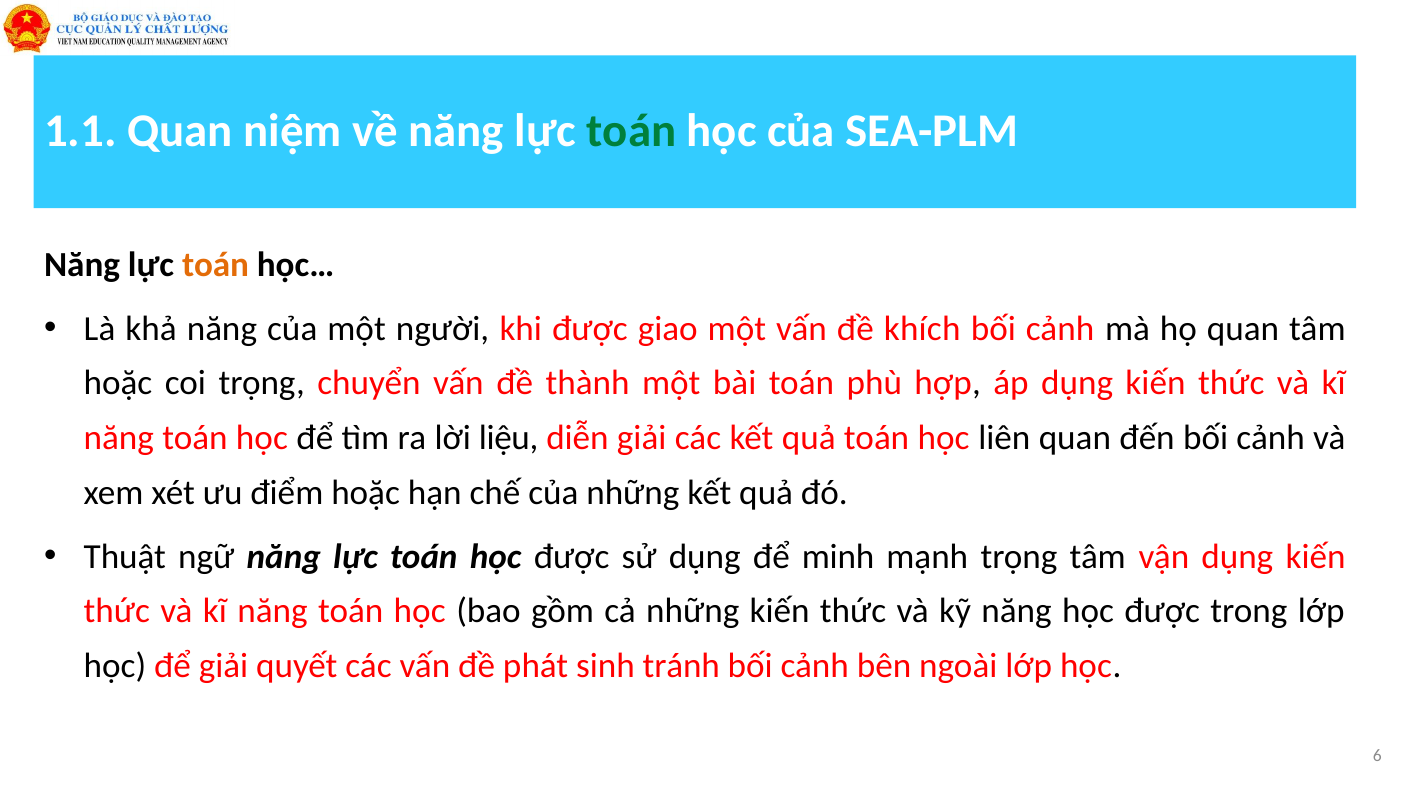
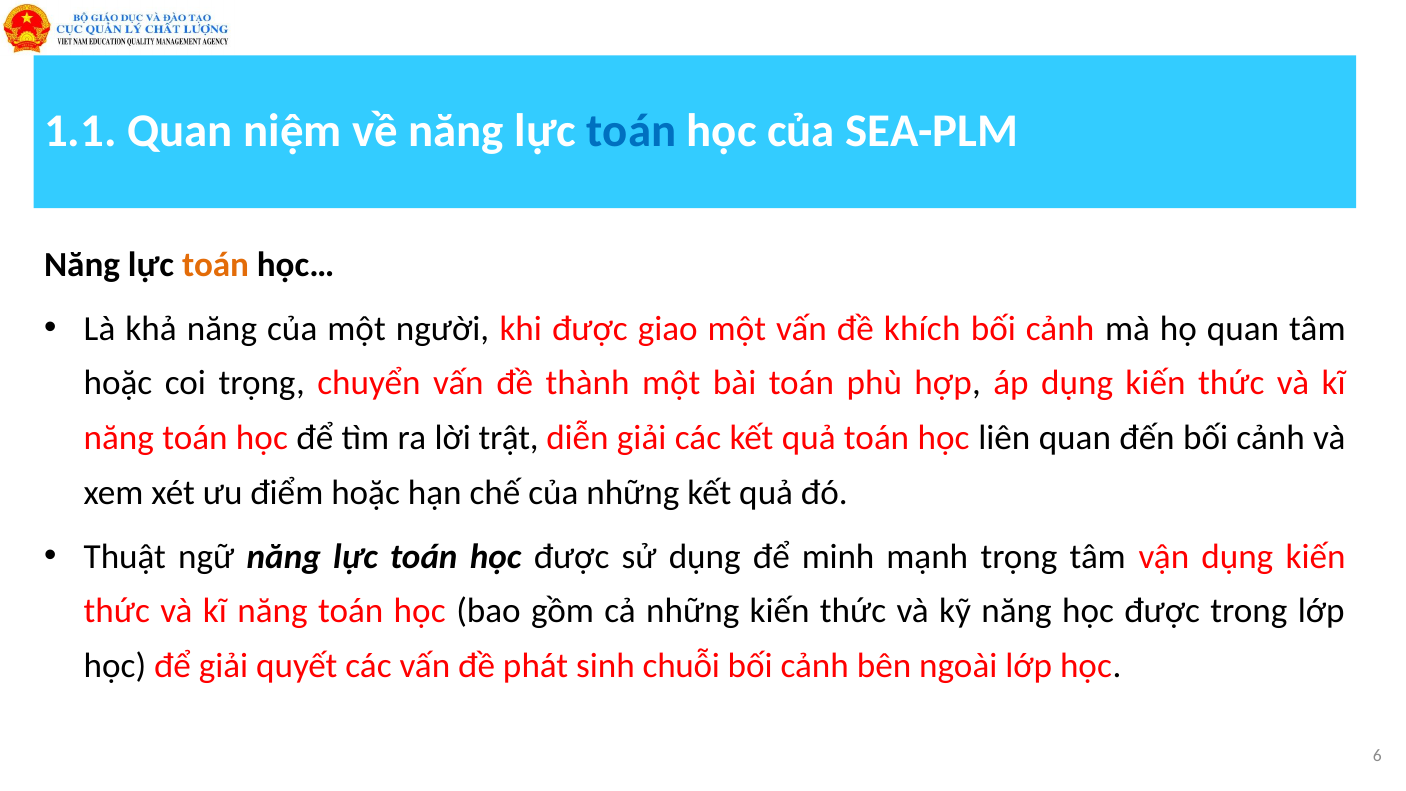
toán at (631, 131) colour: green -> blue
liệu: liệu -> trật
tránh: tránh -> chuỗi
